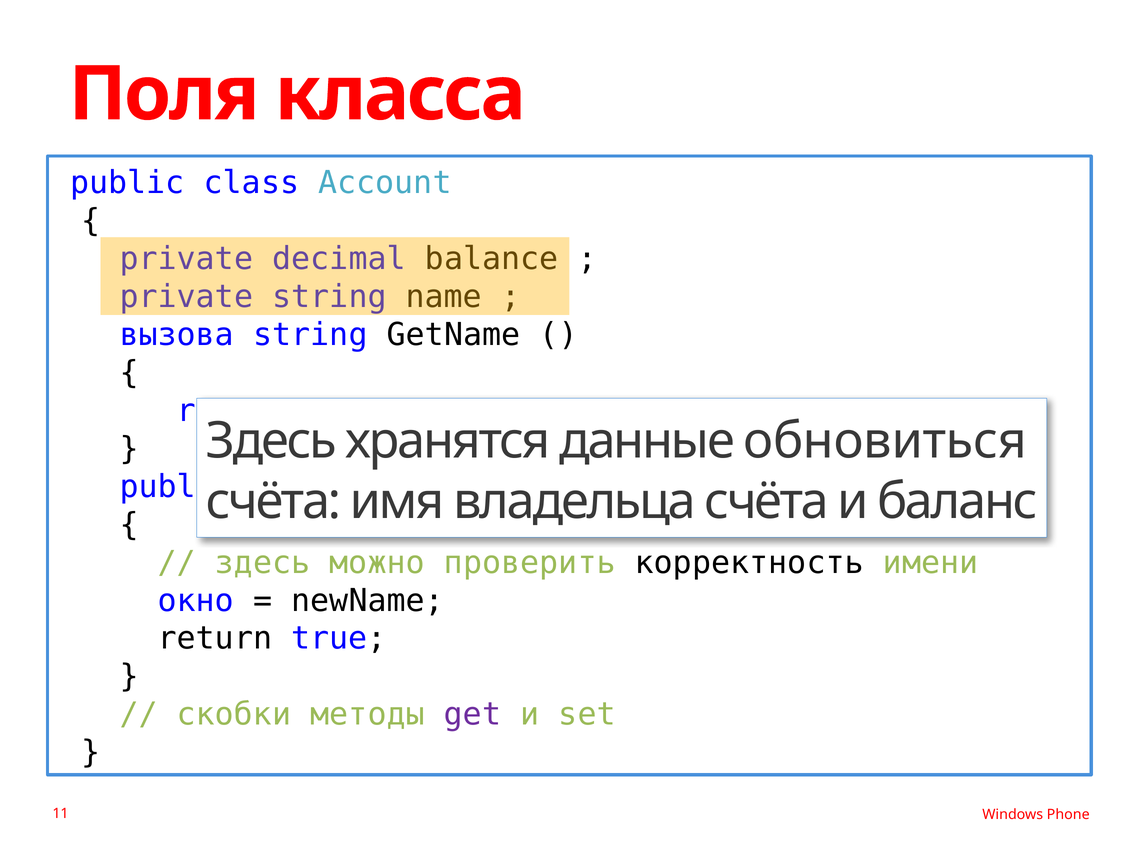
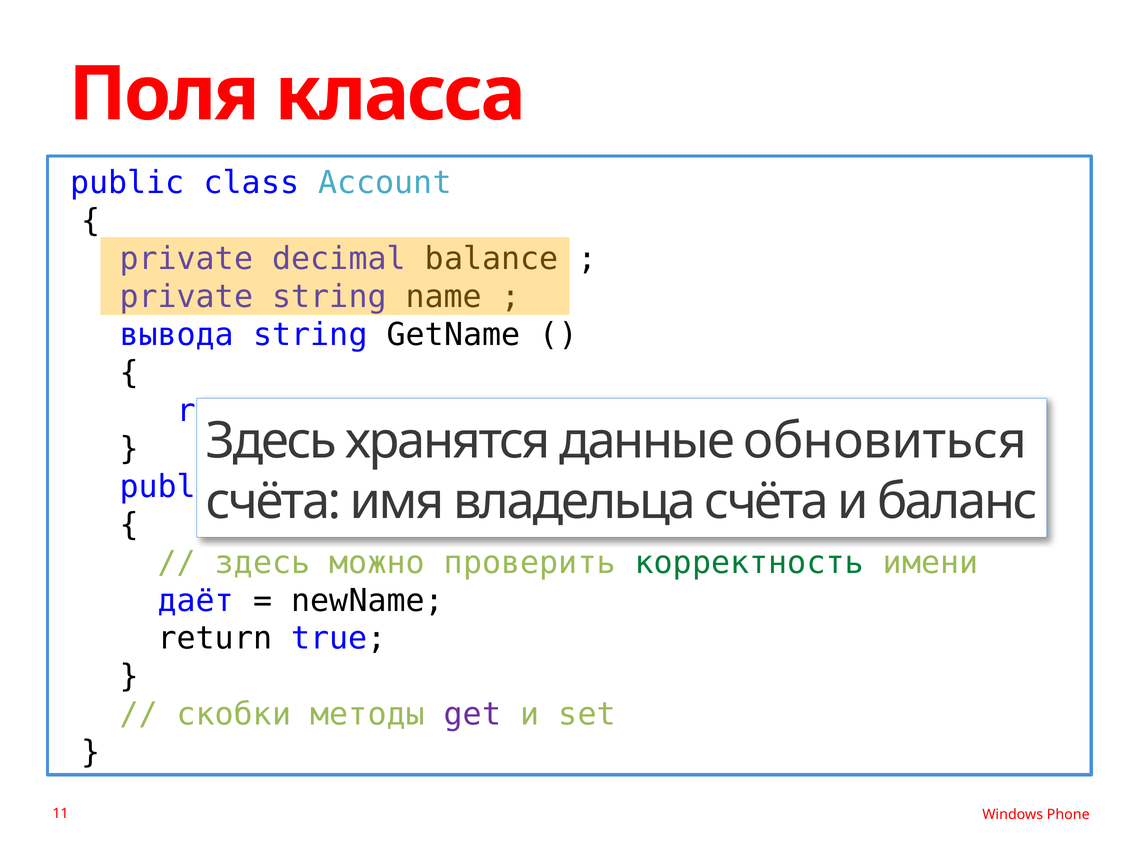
вызова: вызова -> вывода
корректность colour: black -> green
окно: окно -> даёт
